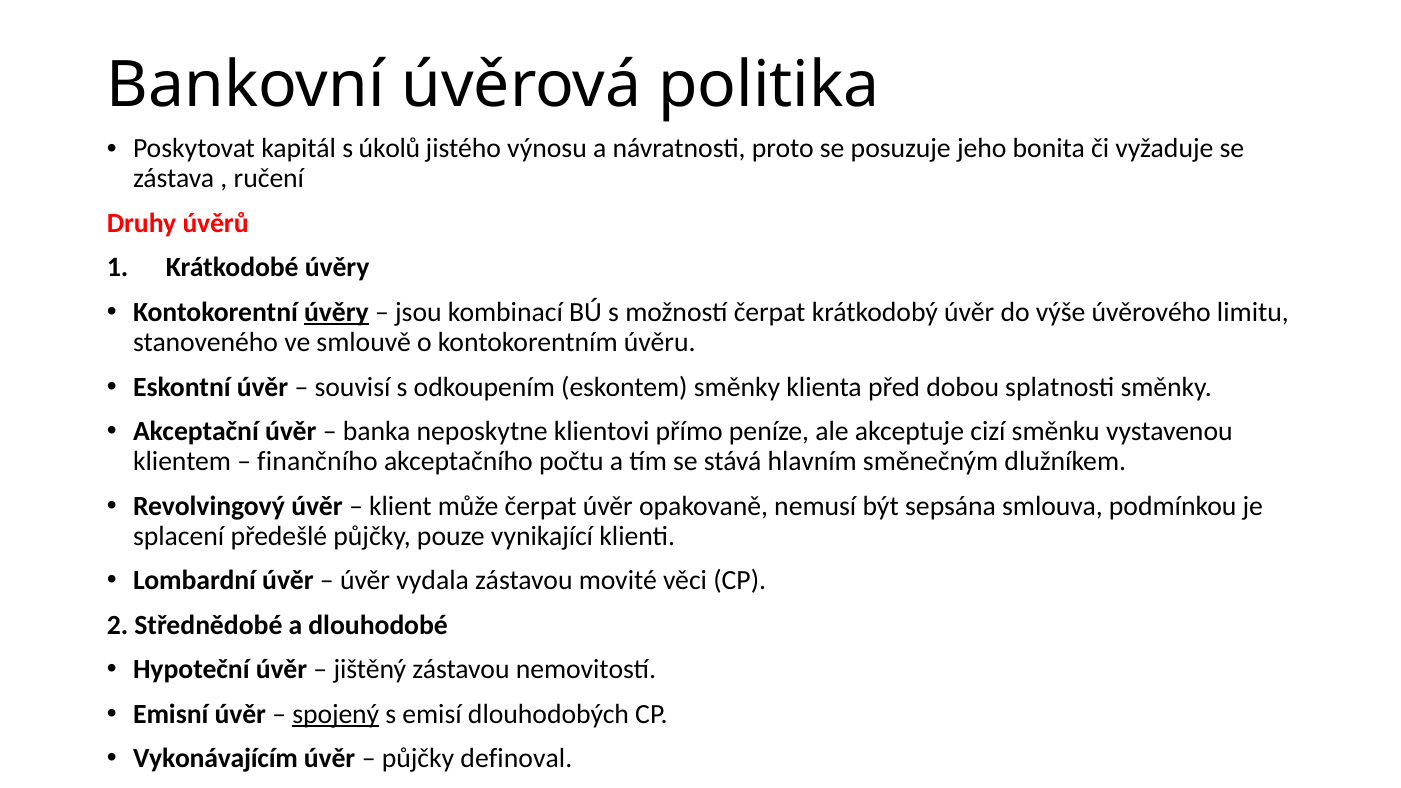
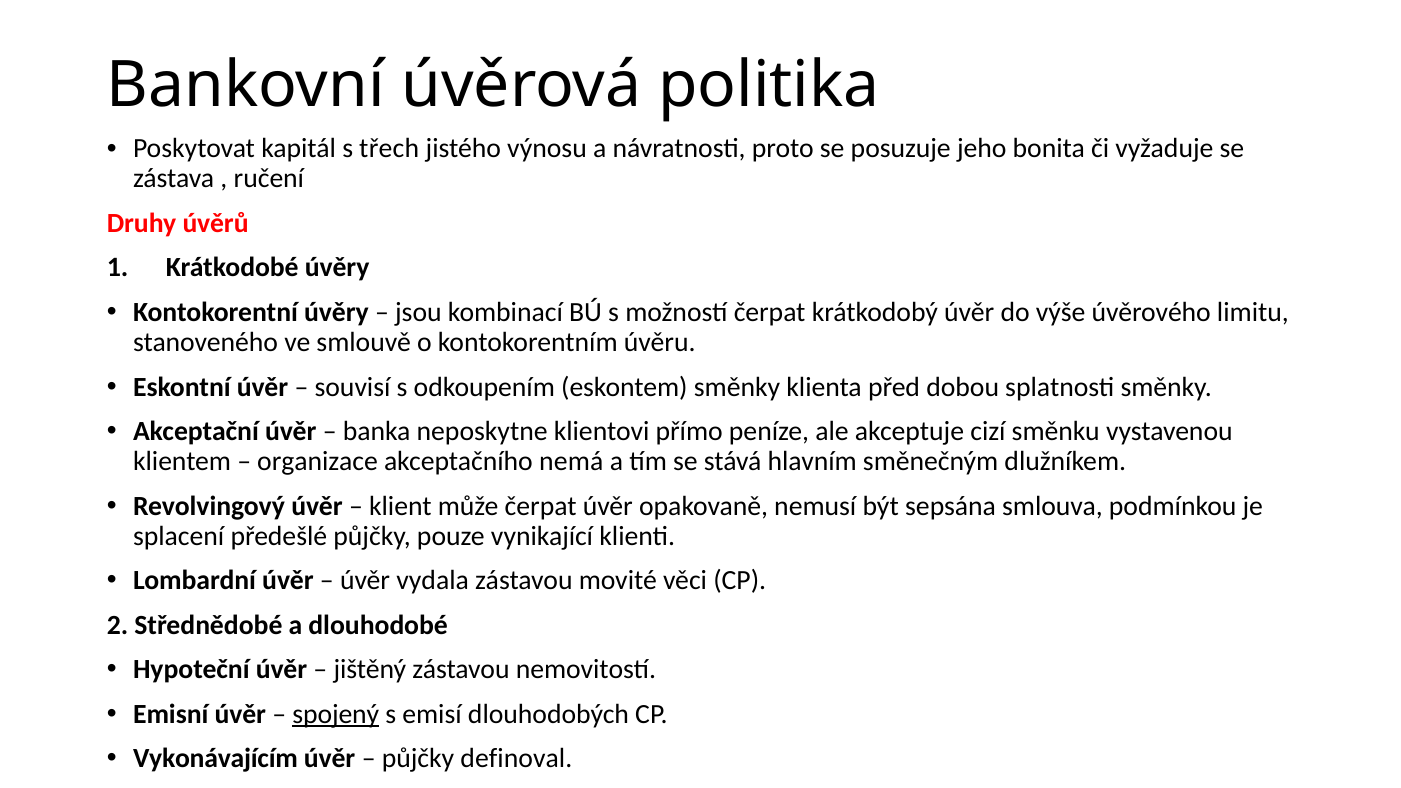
úkolů: úkolů -> třech
úvěry at (336, 312) underline: present -> none
finančního: finančního -> organizace
počtu: počtu -> nemá
